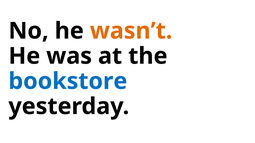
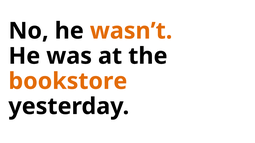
bookstore colour: blue -> orange
